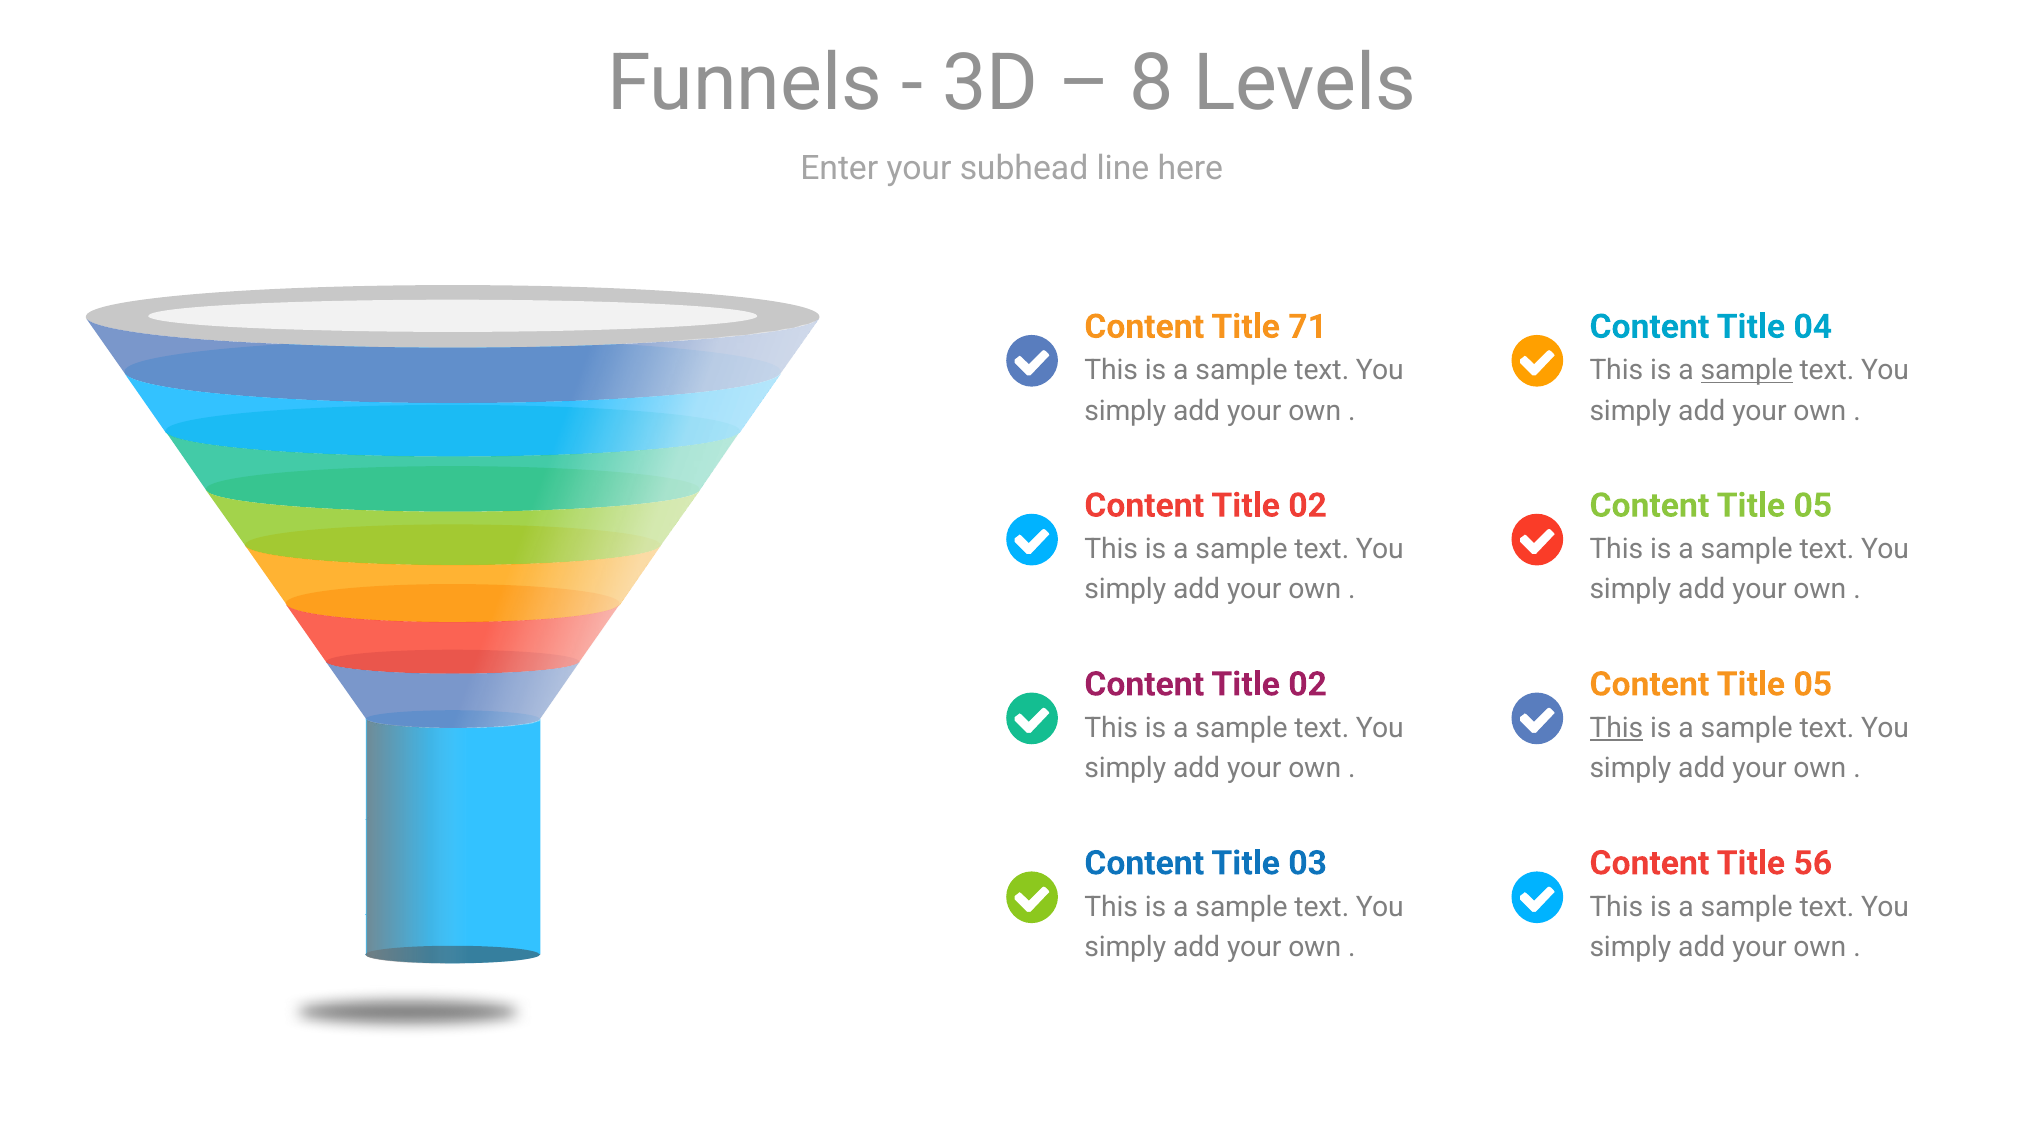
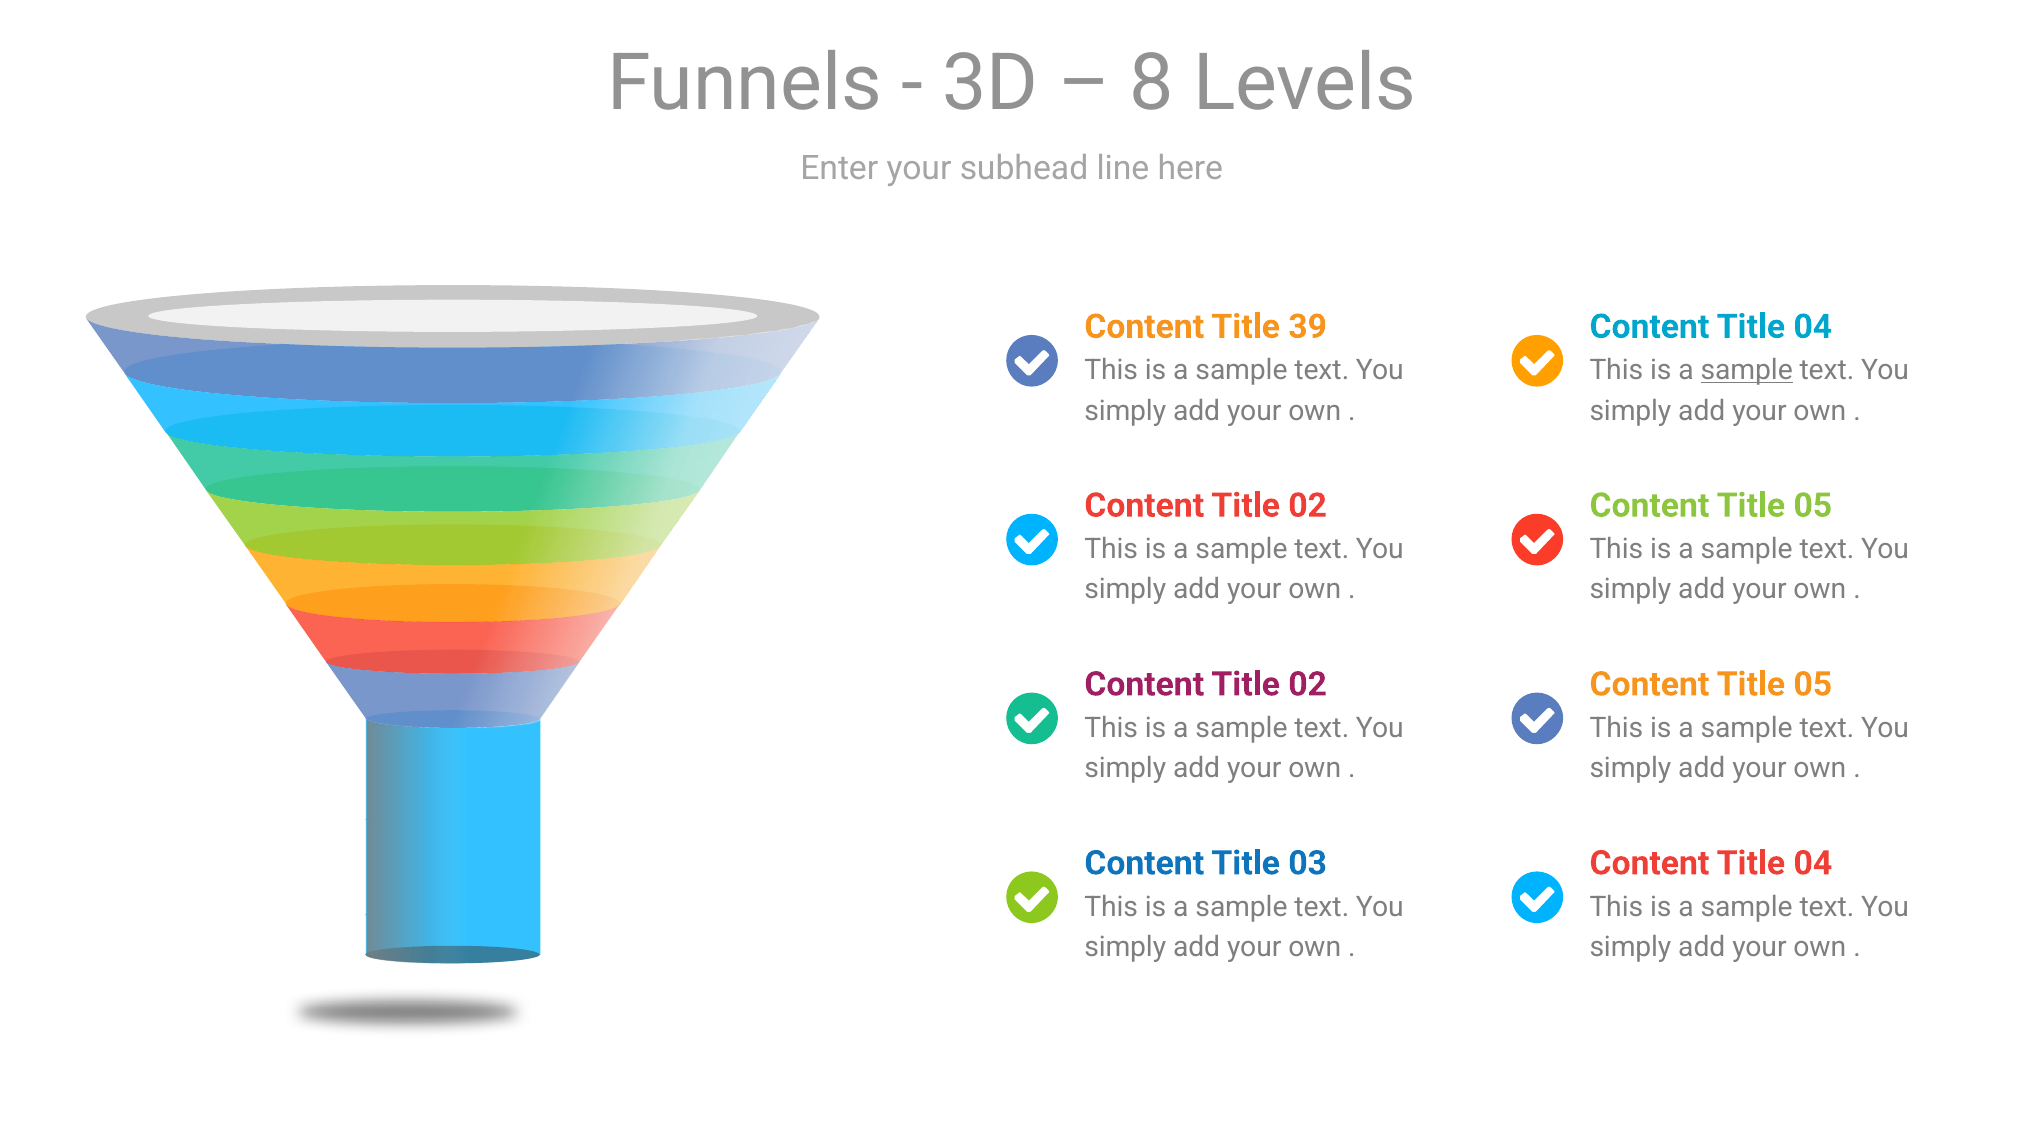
71: 71 -> 39
This at (1616, 728) underline: present -> none
56 at (1813, 863): 56 -> 04
